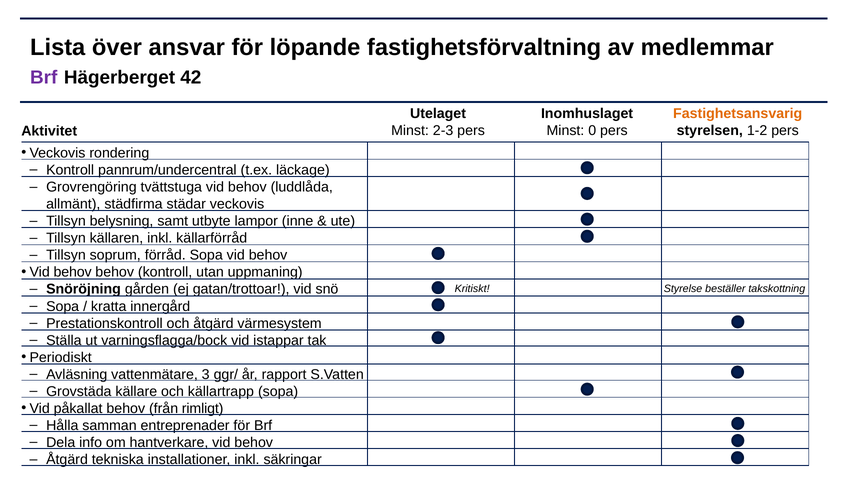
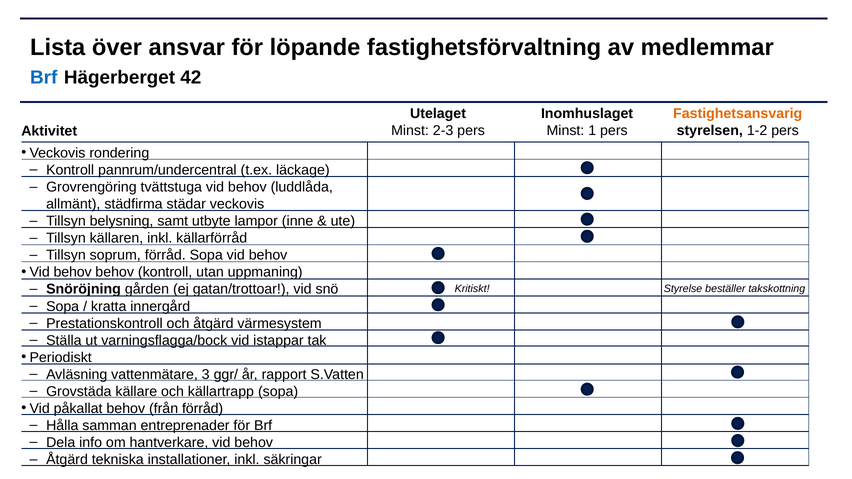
Brf at (44, 78) colour: purple -> blue
Minst 0: 0 -> 1
från rimligt: rimligt -> förråd
